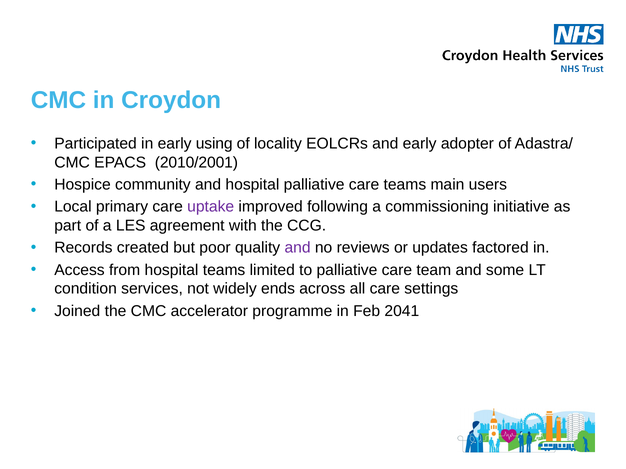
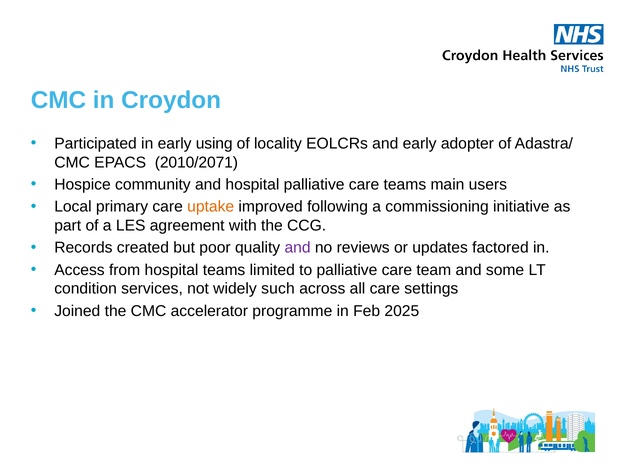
2010/2001: 2010/2001 -> 2010/2071
uptake colour: purple -> orange
ends: ends -> such
2041: 2041 -> 2025
